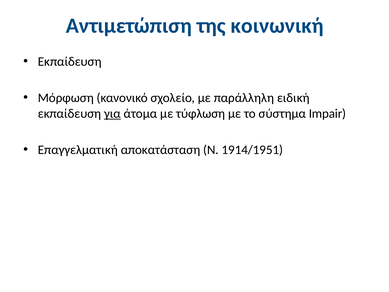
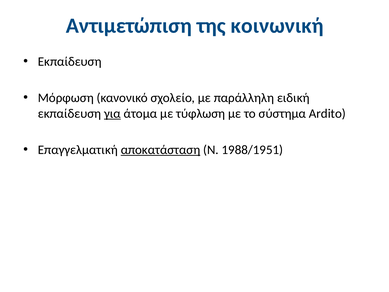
Impair: Impair -> Ardito
αποκατάσταση underline: none -> present
1914/1951: 1914/1951 -> 1988/1951
